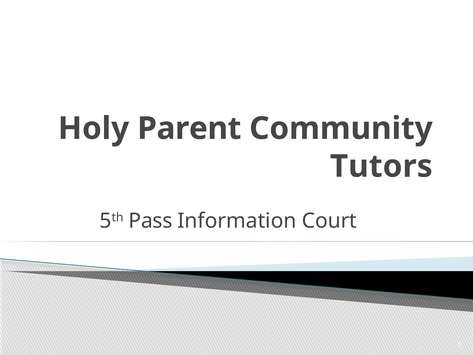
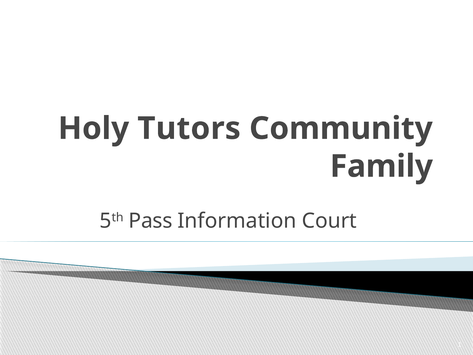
Parent: Parent -> Tutors
Tutors: Tutors -> Family
